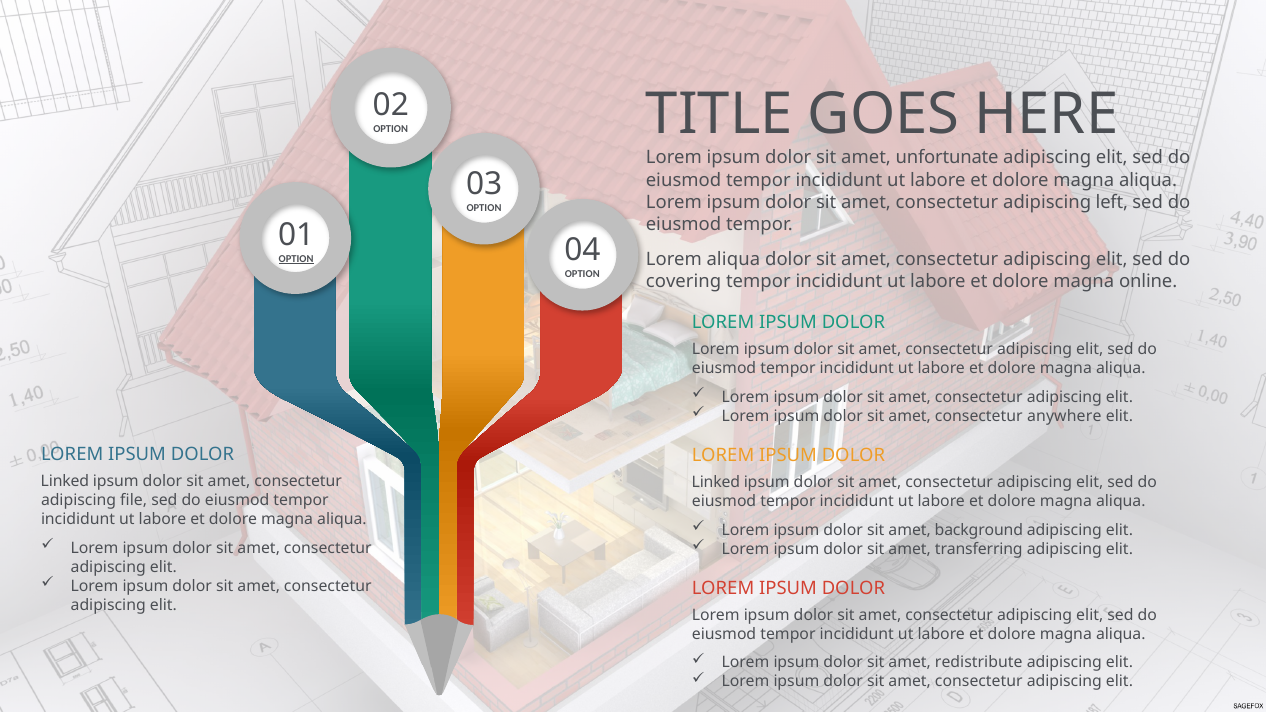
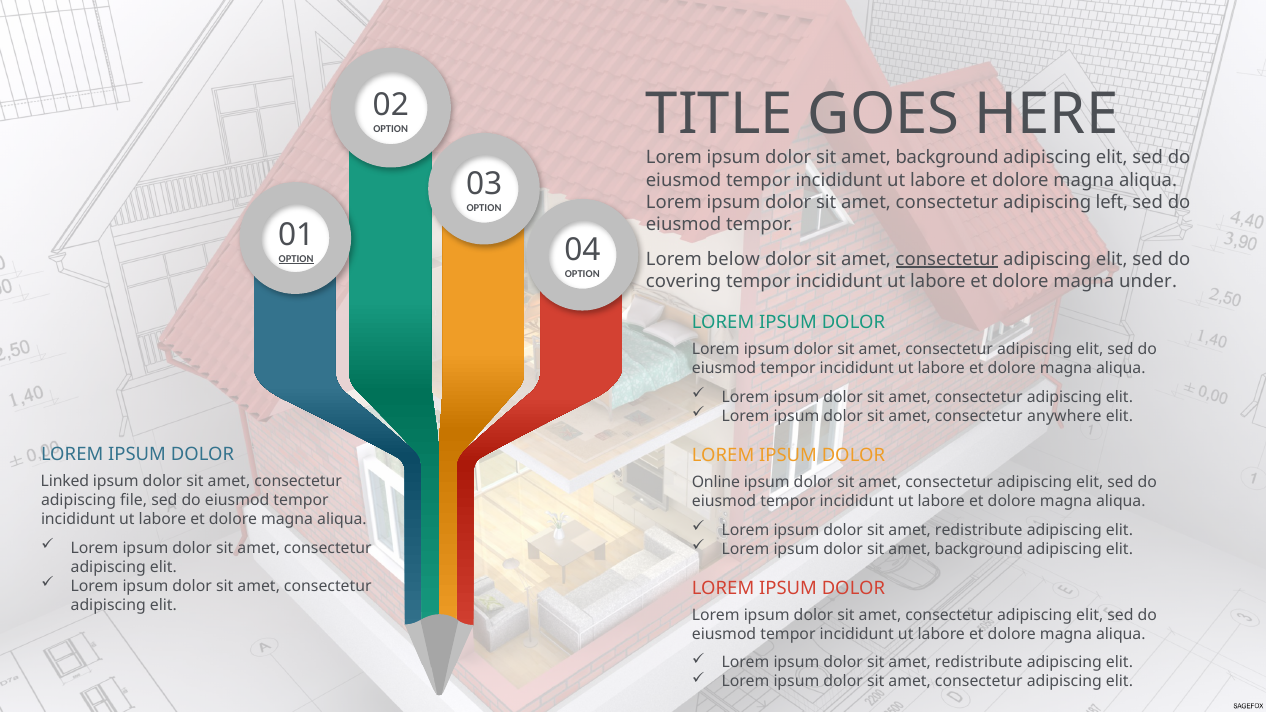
unfortunate at (947, 158): unfortunate -> background
Lorem aliqua: aliqua -> below
consectetur at (947, 259) underline: none -> present
online: online -> under
Linked at (716, 482): Linked -> Online
background at (979, 530): background -> redistribute
transferring at (979, 549): transferring -> background
